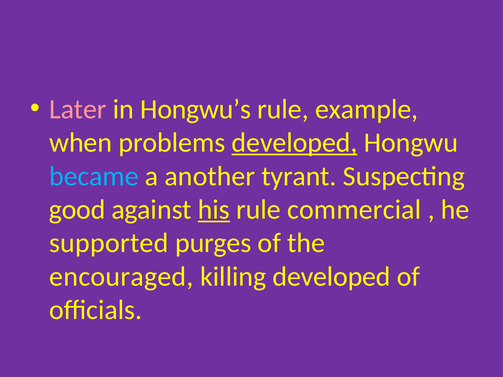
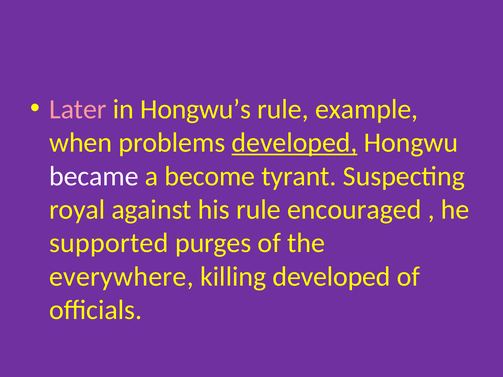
became colour: light blue -> white
another: another -> become
good: good -> royal
his underline: present -> none
commercial: commercial -> encouraged
encouraged: encouraged -> everywhere
